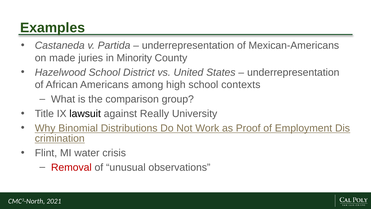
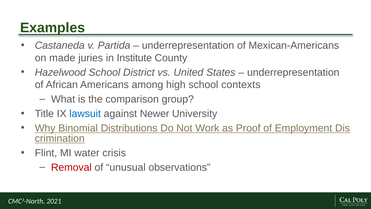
Minority: Minority -> Institute
lawsuit colour: black -> blue
Really: Really -> Newer
